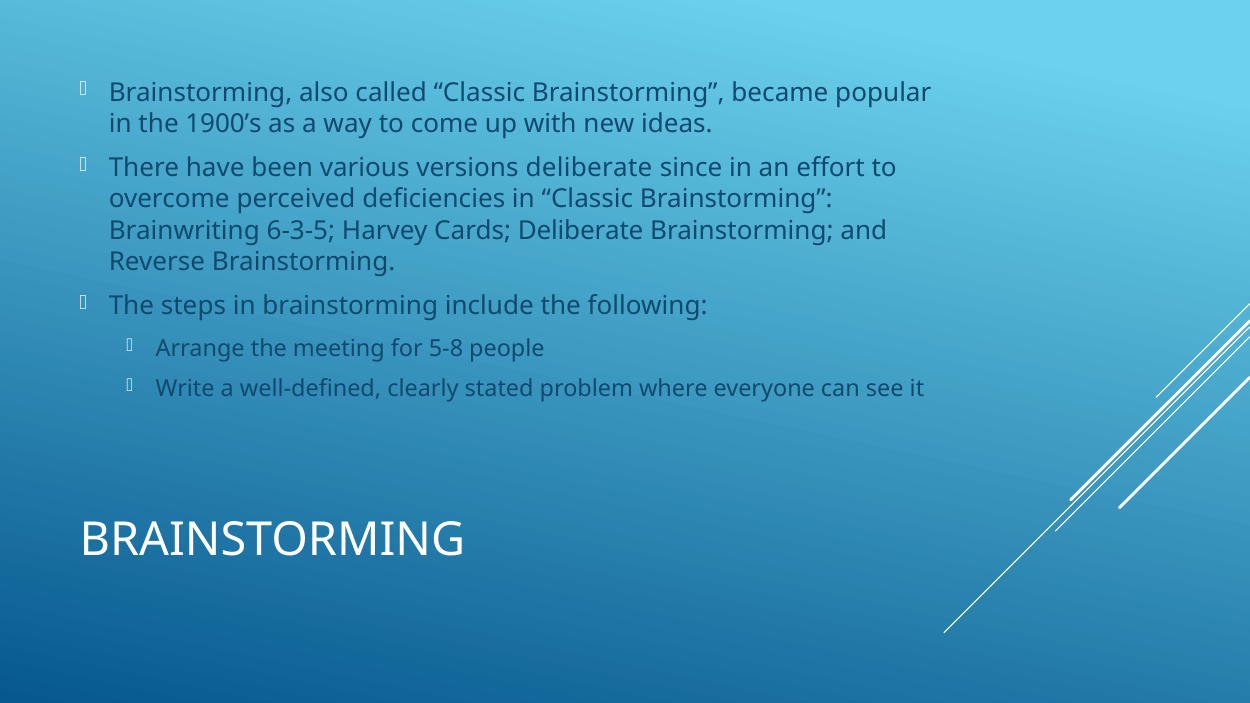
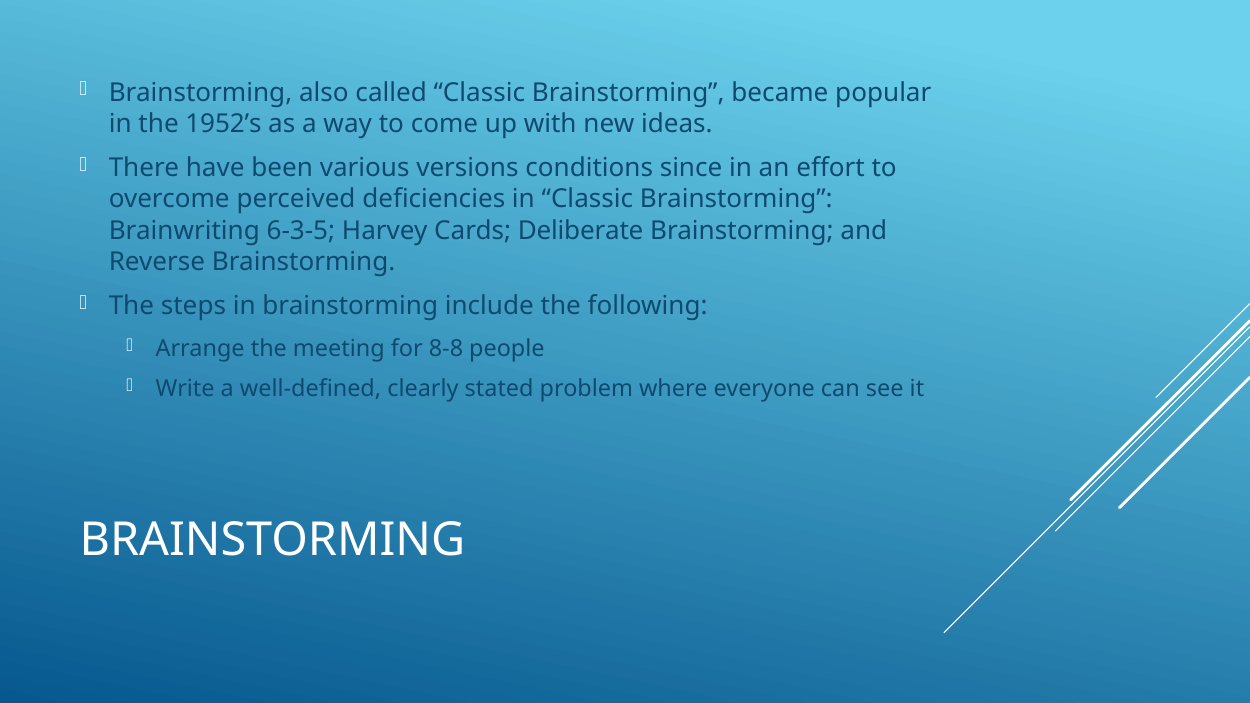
1900’s: 1900’s -> 1952’s
versions deliberate: deliberate -> conditions
5-8: 5-8 -> 8-8
